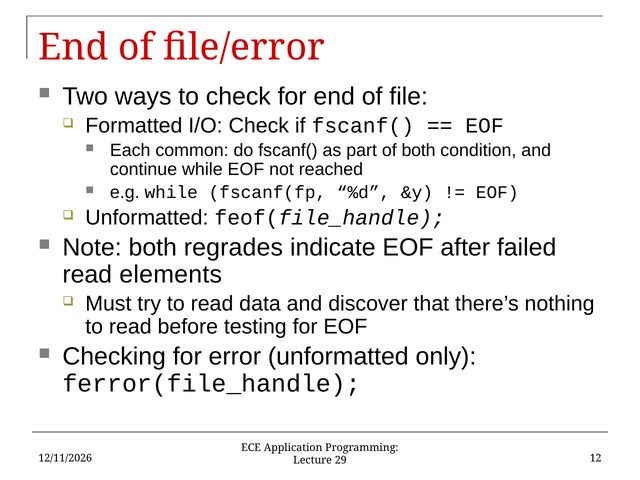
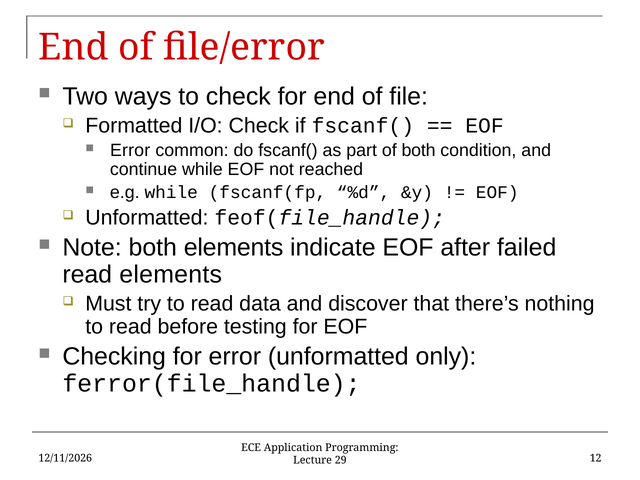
Each at (130, 150): Each -> Error
both regrades: regrades -> elements
